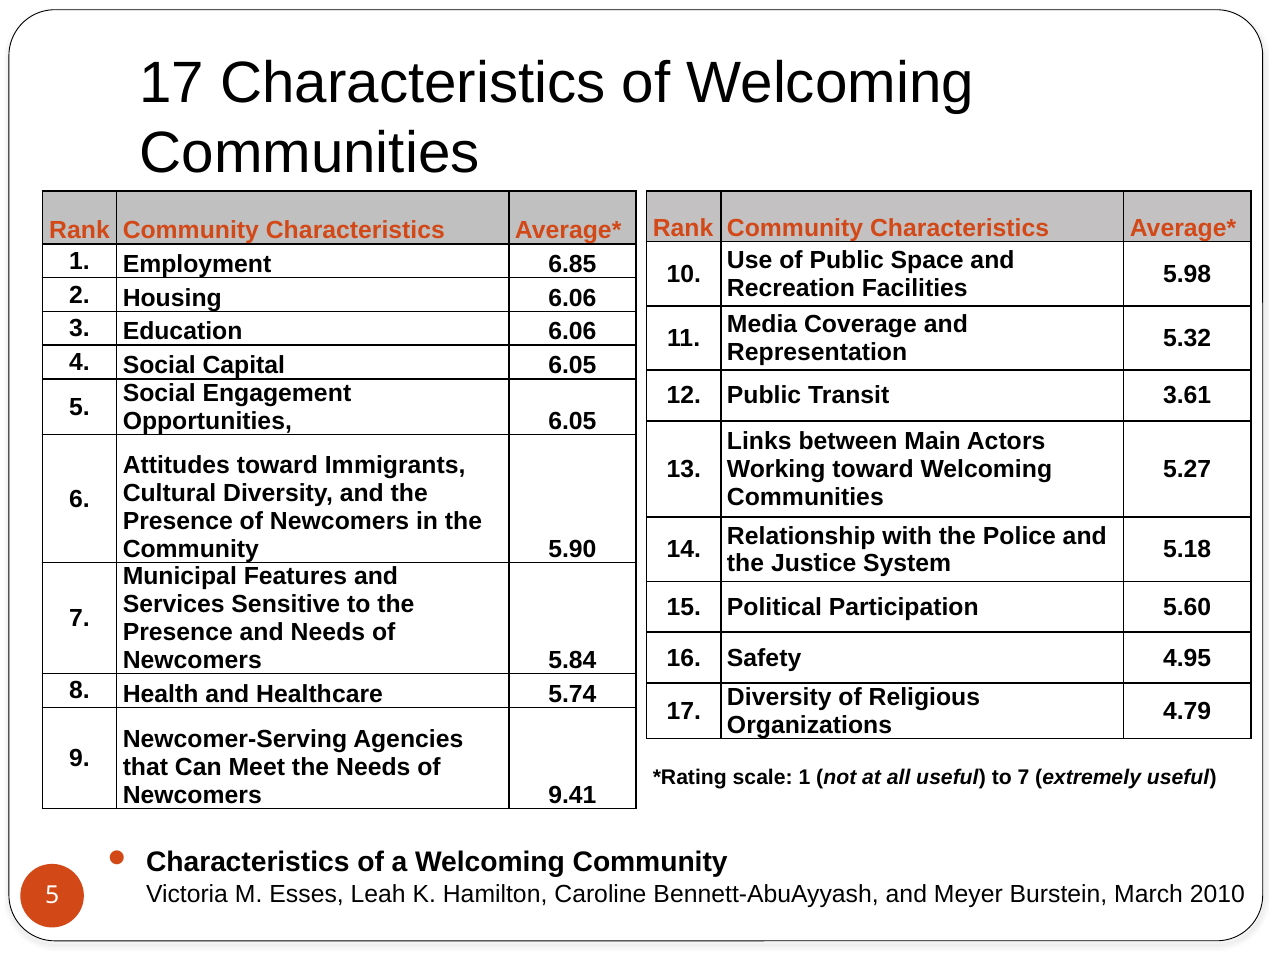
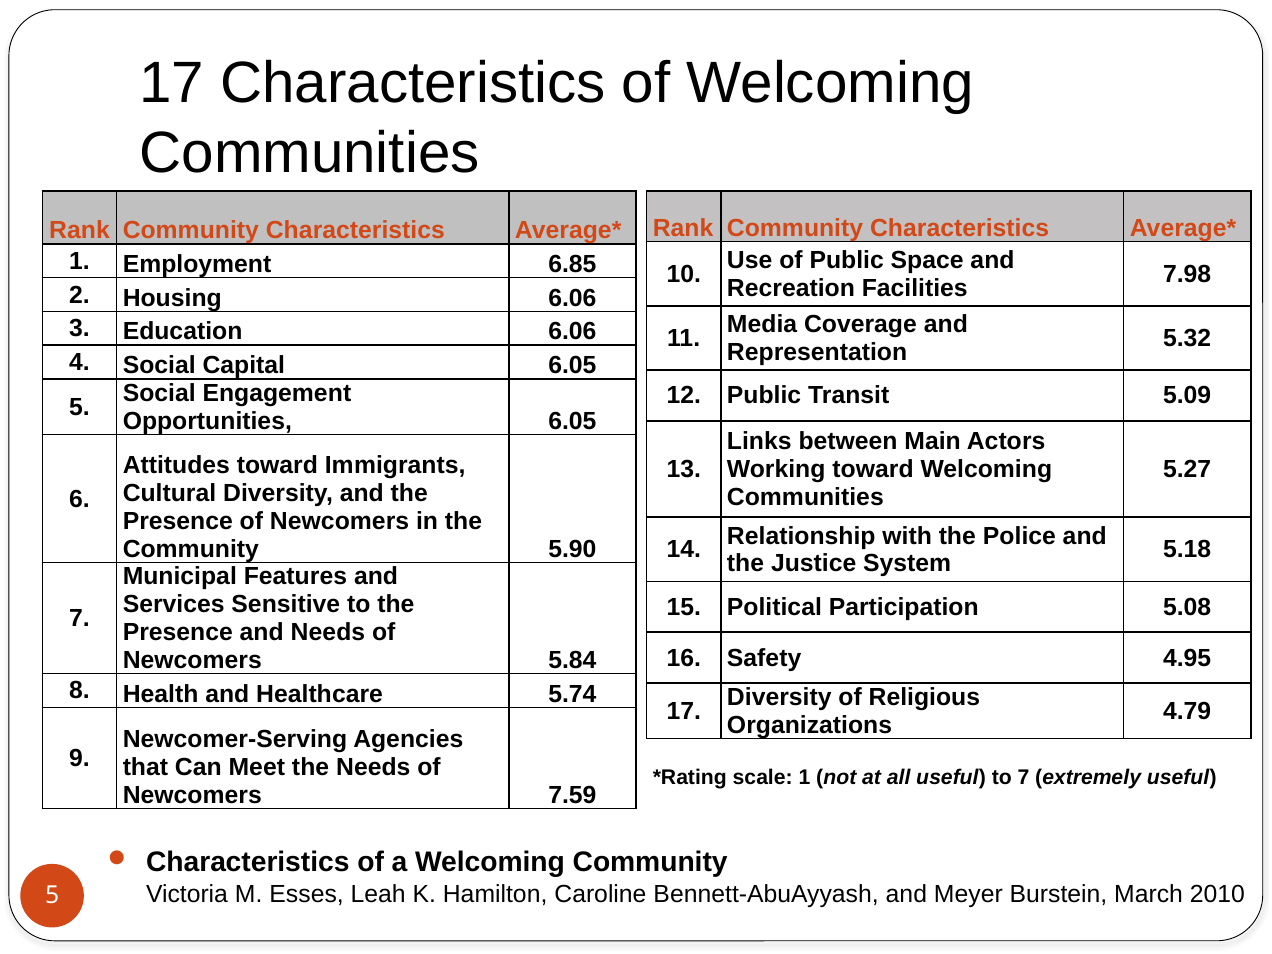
5.98: 5.98 -> 7.98
3.61: 3.61 -> 5.09
5.60: 5.60 -> 5.08
9.41: 9.41 -> 7.59
